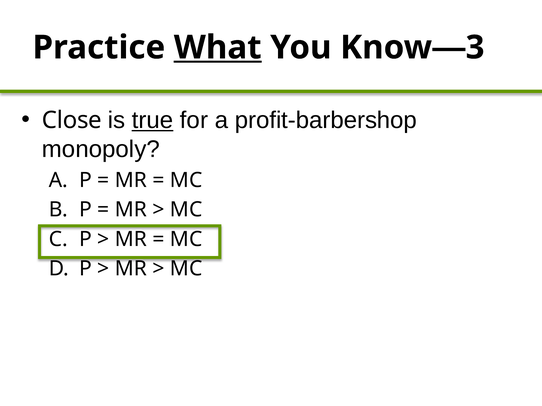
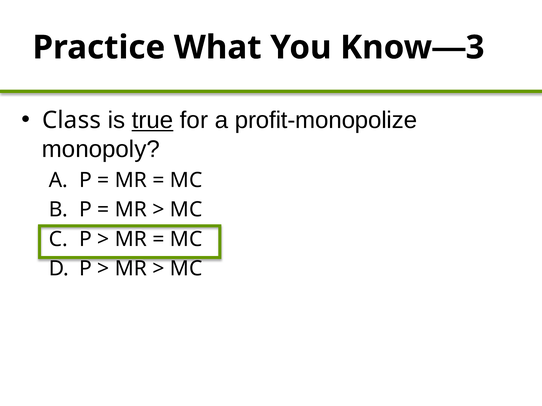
What underline: present -> none
Close: Close -> Class
profit-barbershop: profit-barbershop -> profit-monopolize
